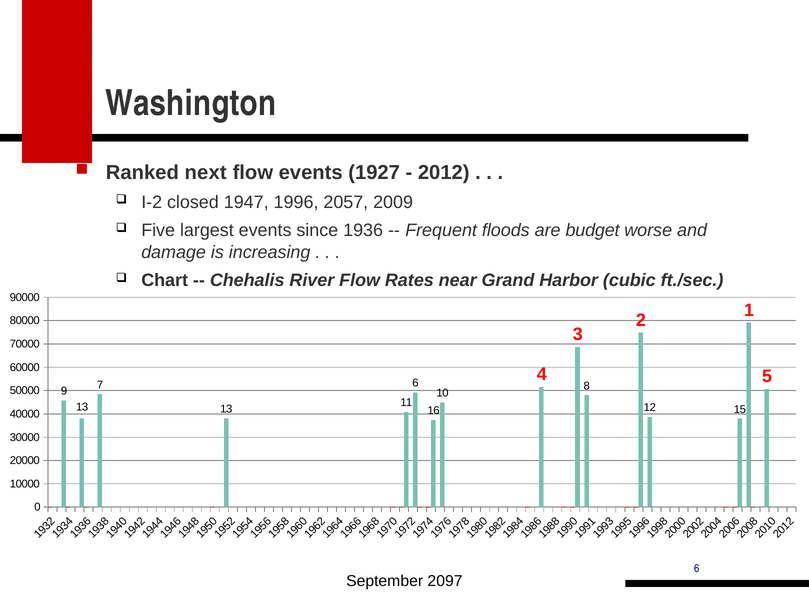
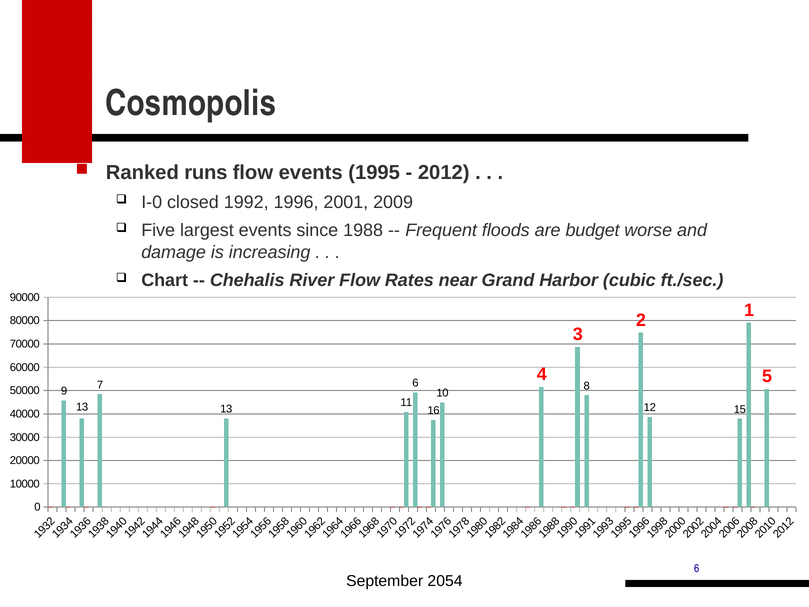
Washington: Washington -> Cosmopolis
next: next -> runs
1927: 1927 -> 1995
I-2: I-2 -> I-0
1947: 1947 -> 1992
2057: 2057 -> 2001
1936: 1936 -> 1988
2097: 2097 -> 2054
